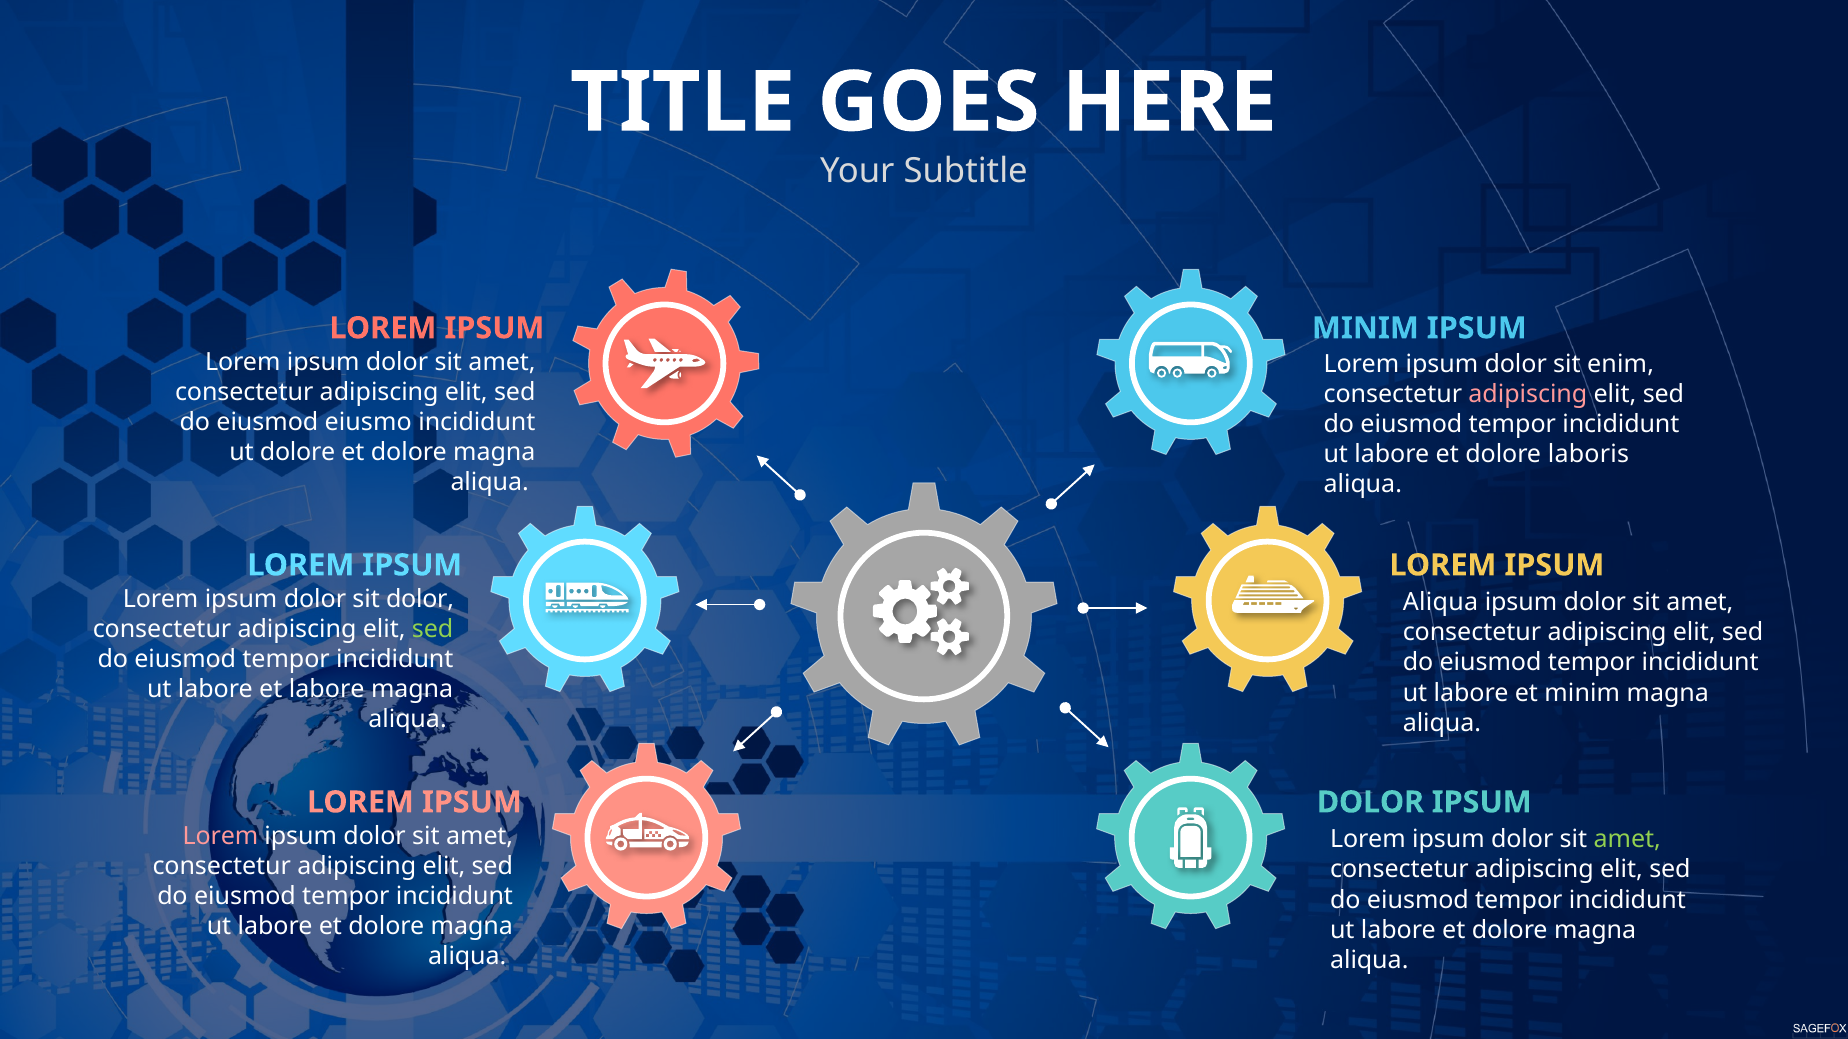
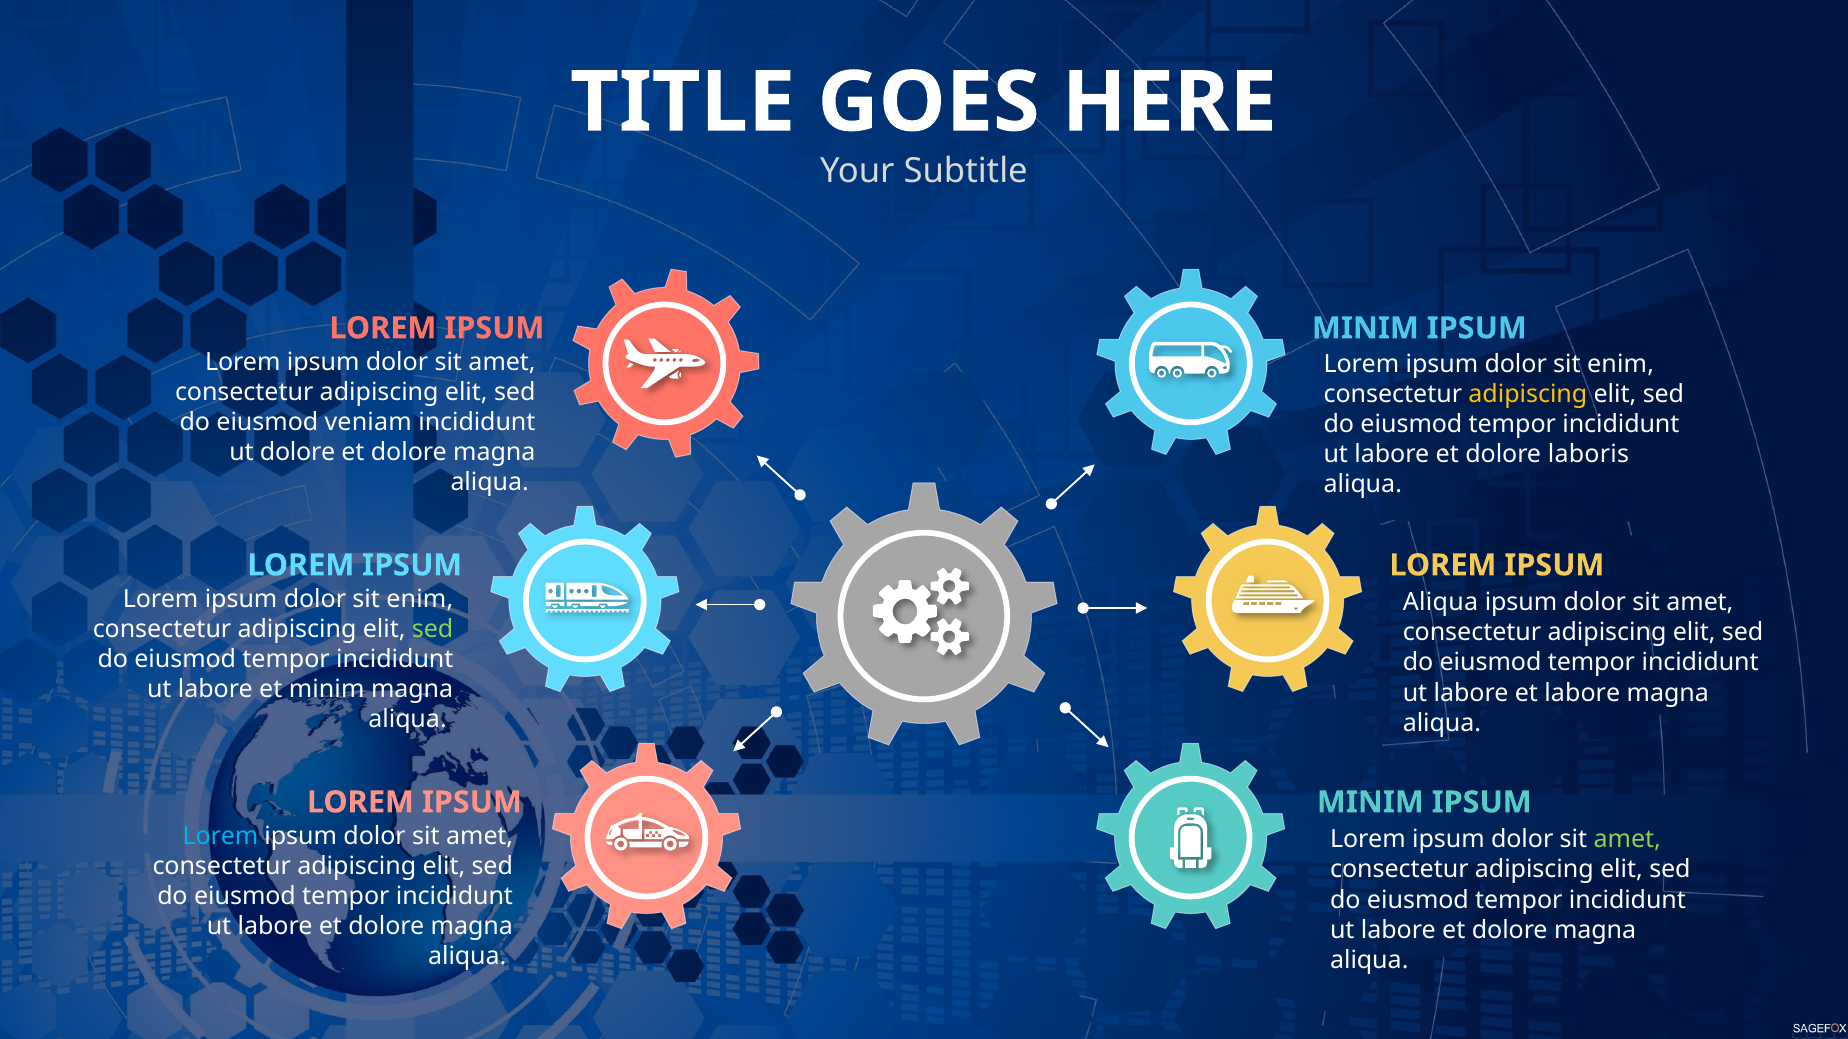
adipiscing at (1528, 394) colour: pink -> yellow
eiusmo: eiusmo -> veniam
dolor at (420, 600): dolor -> enim
et labore: labore -> minim
et minim: minim -> labore
DOLOR at (1370, 803): DOLOR -> MINIM
Lorem at (220, 837) colour: pink -> light blue
